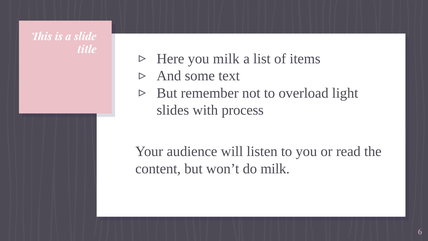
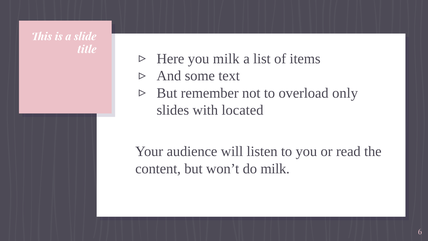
light: light -> only
process: process -> located
